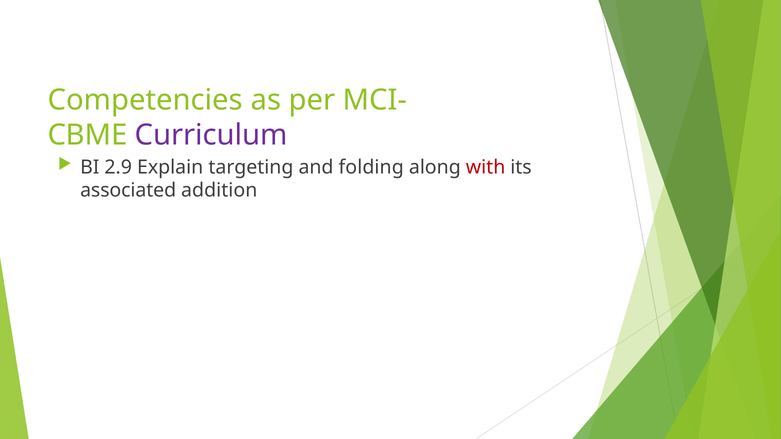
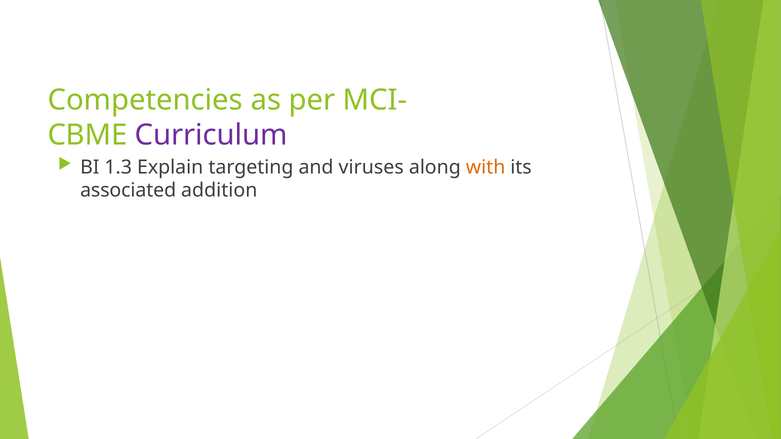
2.9: 2.9 -> 1.3
folding: folding -> viruses
with colour: red -> orange
